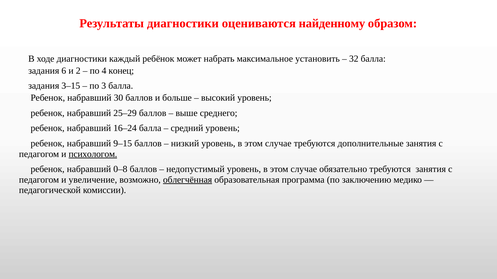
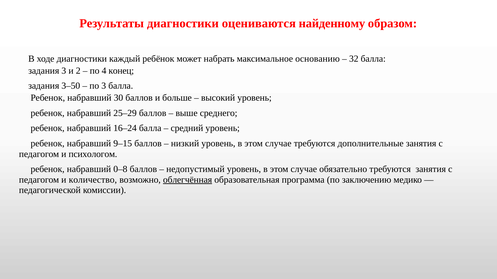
установить: установить -> основанию
задания 6: 6 -> 3
3–15: 3–15 -> 3–50
психологом underline: present -> none
увеличение: увеличение -> количество
